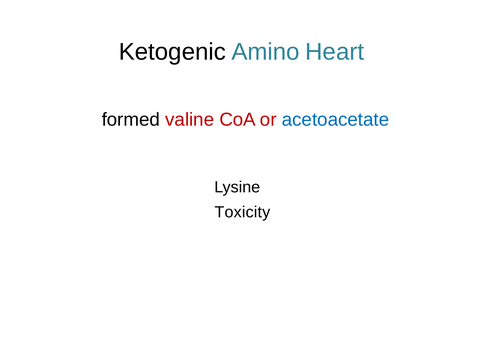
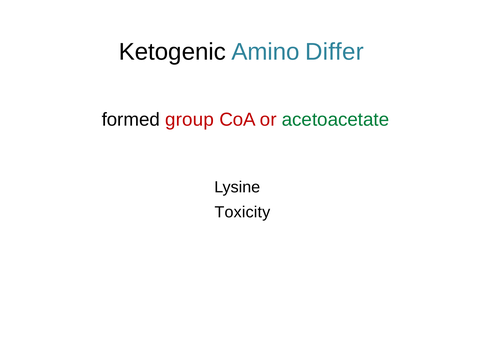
Heart: Heart -> Differ
valine: valine -> group
acetoacetate colour: blue -> green
